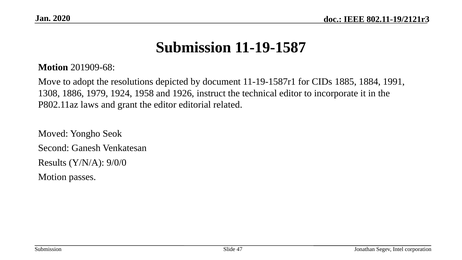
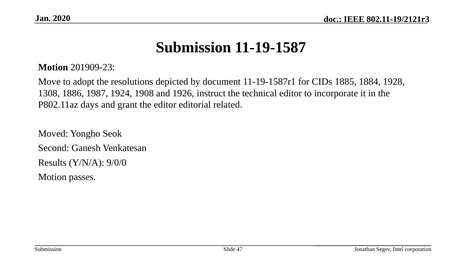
201909-68: 201909-68 -> 201909-23
1991: 1991 -> 1928
1979: 1979 -> 1987
1958: 1958 -> 1908
laws: laws -> days
